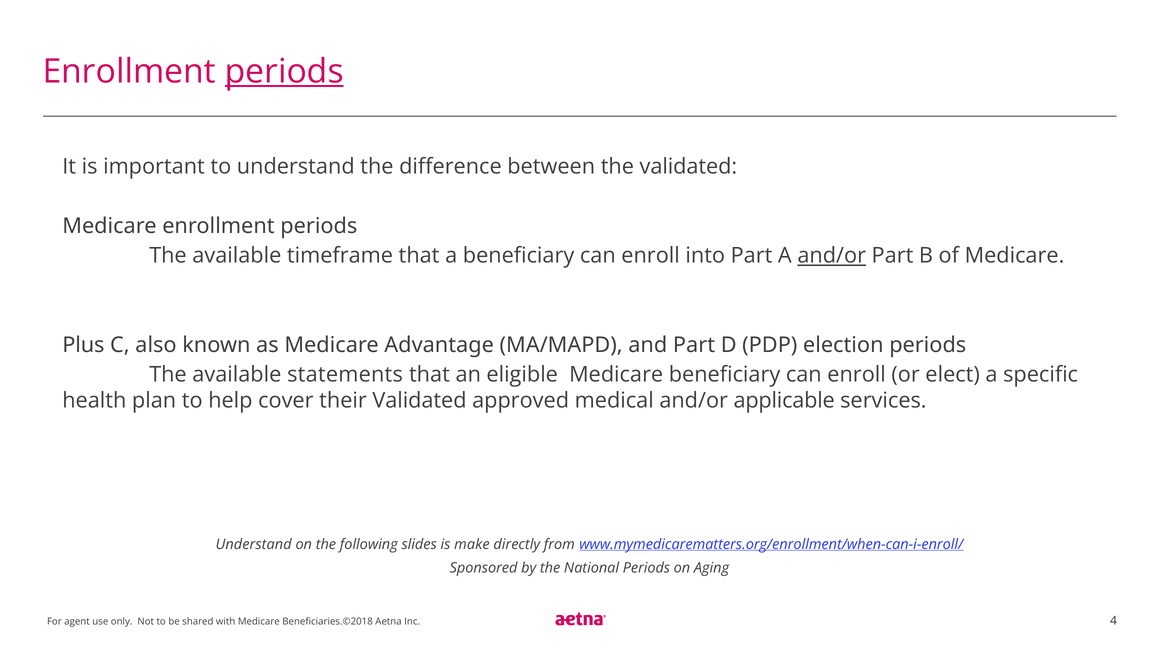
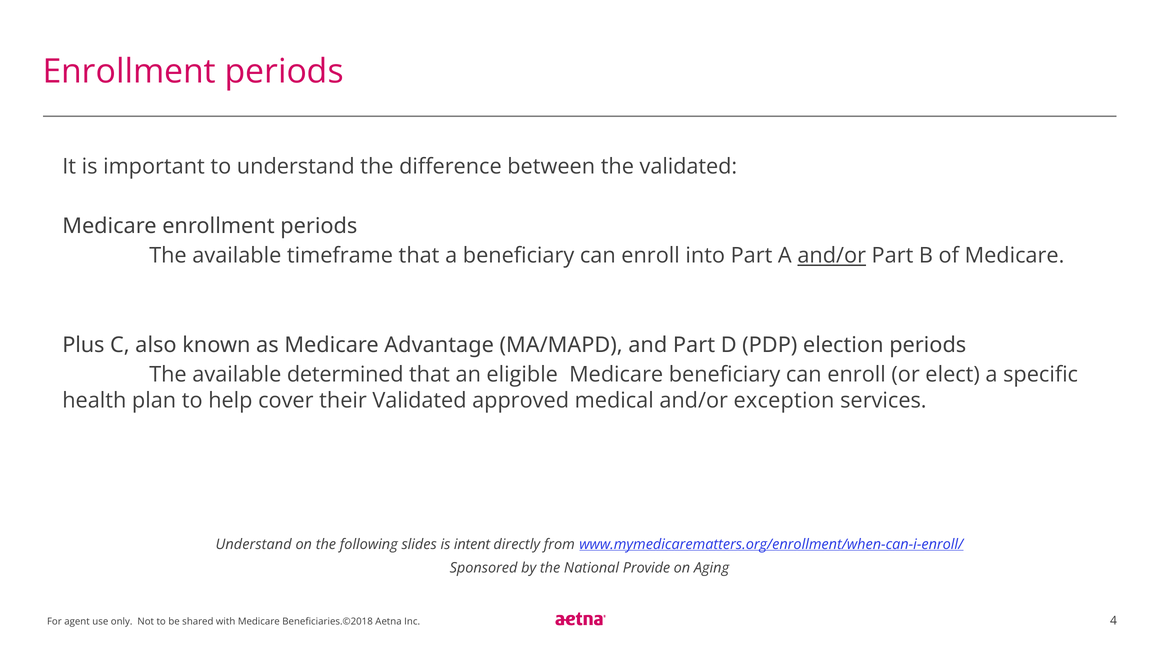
periods at (284, 71) underline: present -> none
statements: statements -> determined
applicable: applicable -> exception
make: make -> intent
National Periods: Periods -> Provide
